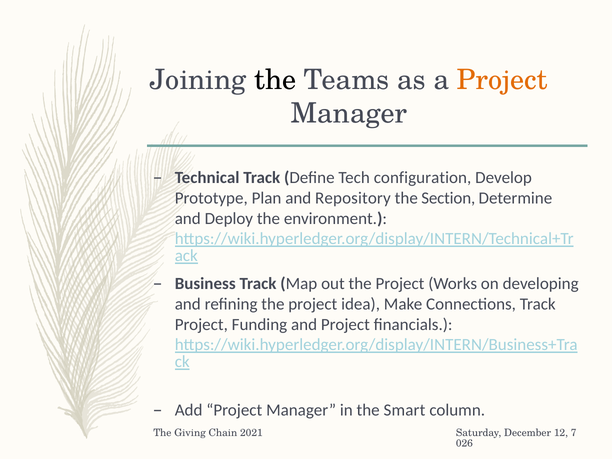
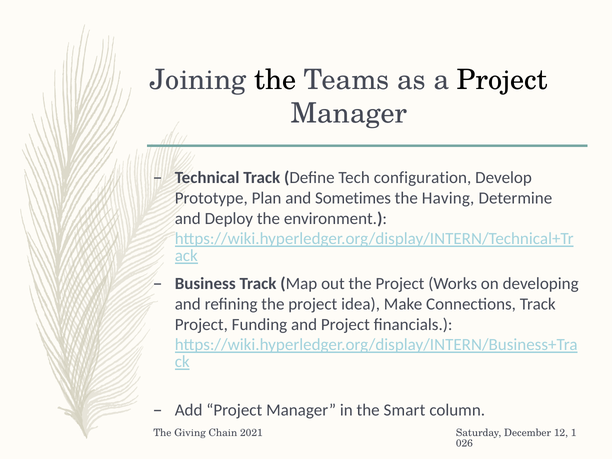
Project at (502, 80) colour: orange -> black
Repository: Repository -> Sometimes
Section: Section -> Having
7: 7 -> 1
